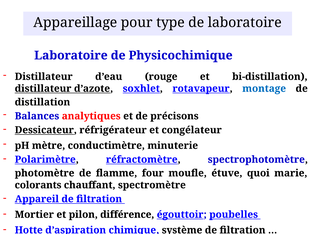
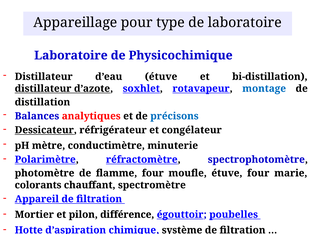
d’eau rouge: rouge -> étuve
précisons colour: black -> blue
étuve quoi: quoi -> four
